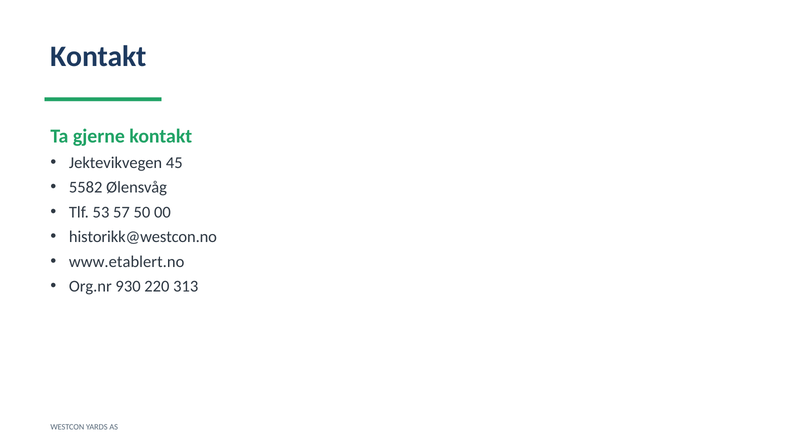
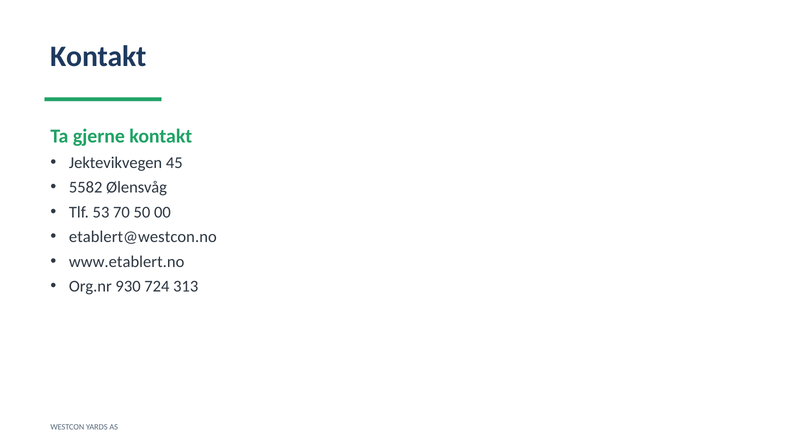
57: 57 -> 70
historikk@westcon.no: historikk@westcon.no -> etablert@westcon.no
220: 220 -> 724
